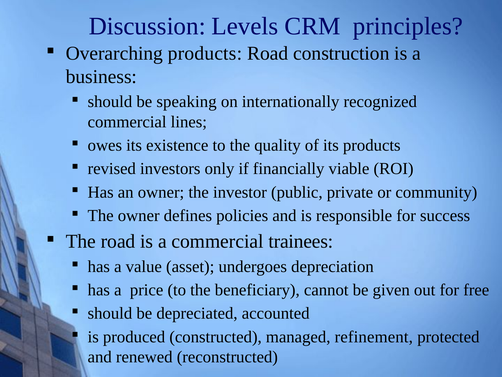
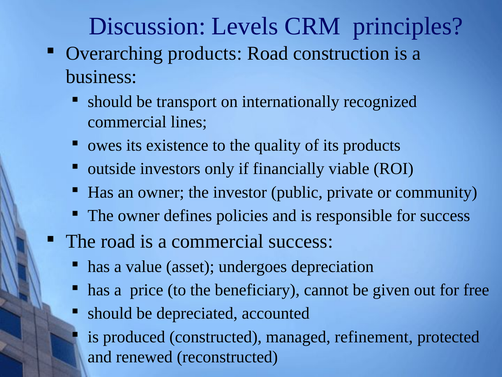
speaking: speaking -> transport
revised: revised -> outside
commercial trainees: trainees -> success
